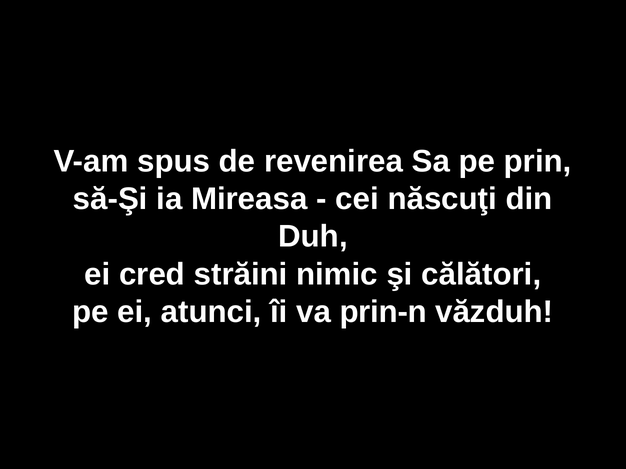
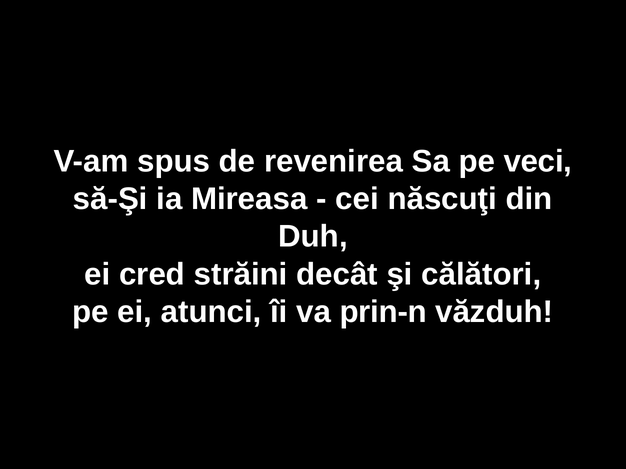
prin: prin -> veci
nimic: nimic -> decât
